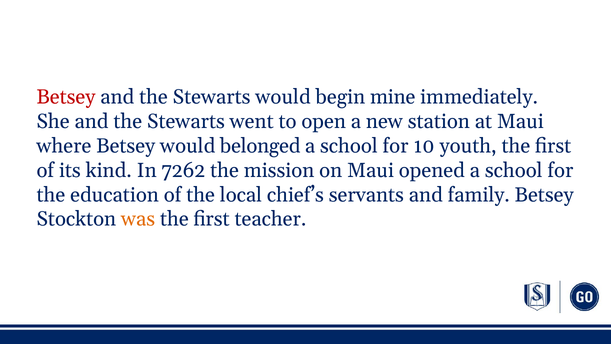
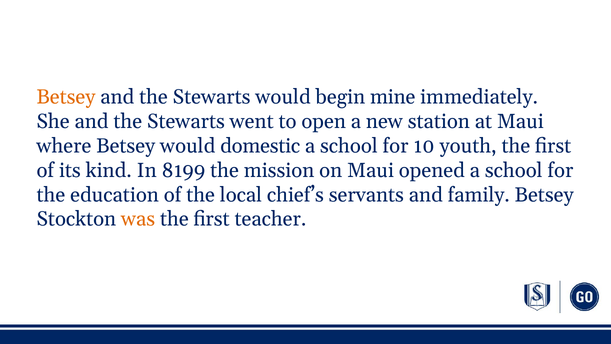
Betsey at (66, 97) colour: red -> orange
belonged: belonged -> domestic
7262: 7262 -> 8199
